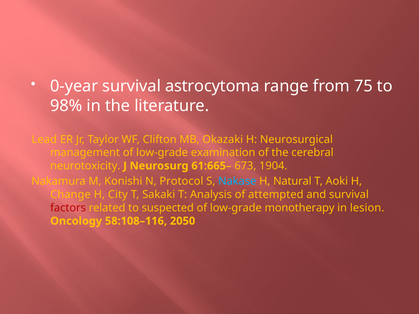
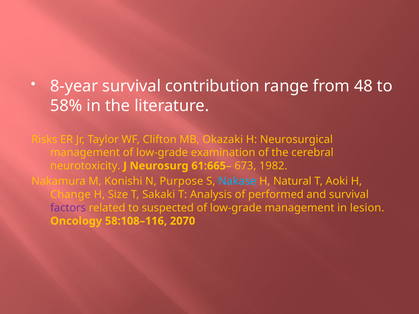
0-year: 0-year -> 8-year
astrocytoma: astrocytoma -> contribution
75: 75 -> 48
98%: 98% -> 58%
Lead: Lead -> Risks
1904: 1904 -> 1982
Protocol: Protocol -> Purpose
City: City -> Size
attempted: attempted -> performed
factors colour: red -> purple
low-grade monotherapy: monotherapy -> management
2050: 2050 -> 2070
